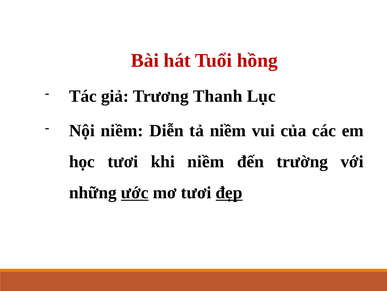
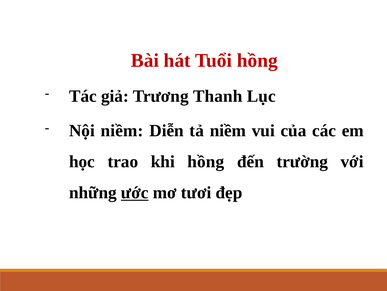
học tươi: tươi -> trao
khi niềm: niềm -> hồng
đẹp underline: present -> none
